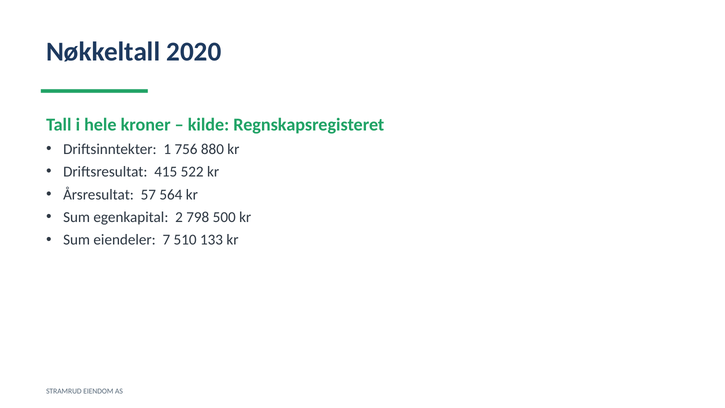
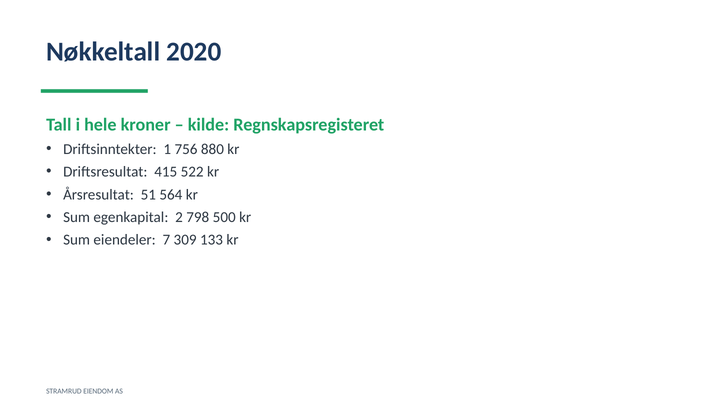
57: 57 -> 51
510: 510 -> 309
